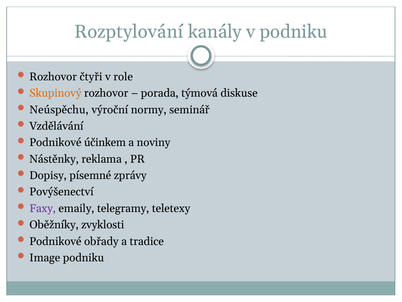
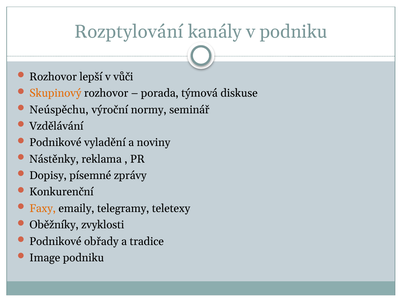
čtyři: čtyři -> lepší
role: role -> vůči
účinkem: účinkem -> vyladění
Povýšenectví: Povýšenectví -> Konkurenční
Faxy colour: purple -> orange
